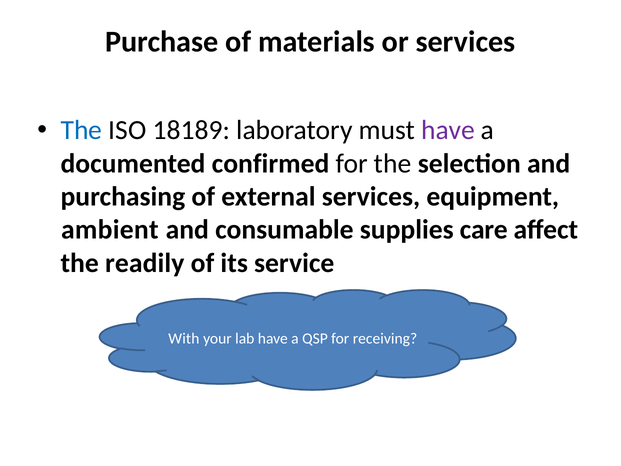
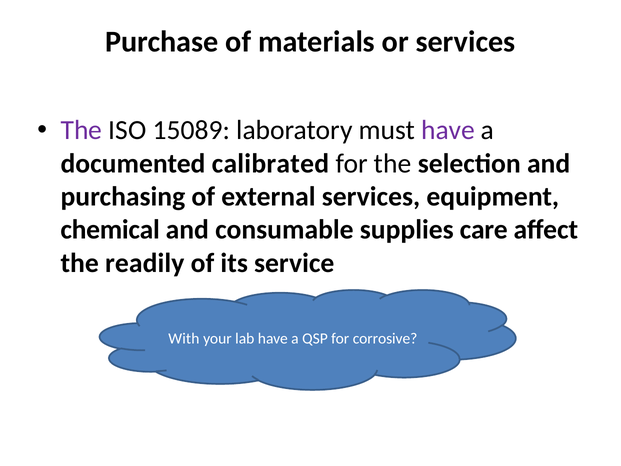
The at (81, 130) colour: blue -> purple
18189: 18189 -> 15089
confirmed: confirmed -> calibrated
ambient: ambient -> chemical
receiving: receiving -> corrosive
